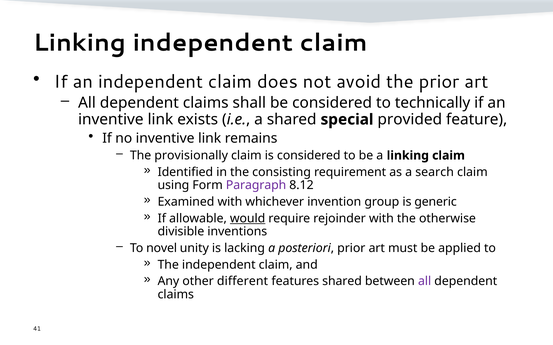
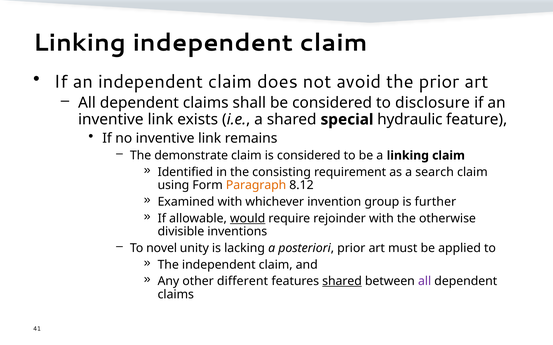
technically: technically -> disclosure
provided: provided -> hydraulic
provisionally: provisionally -> demonstrate
Paragraph colour: purple -> orange
generic: generic -> further
shared at (342, 282) underline: none -> present
